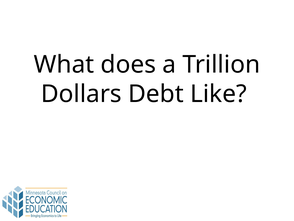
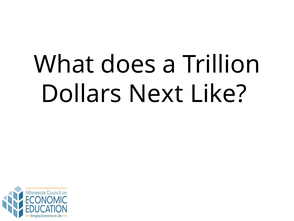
Debt: Debt -> Next
